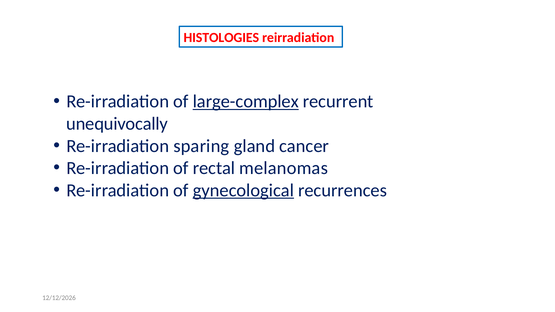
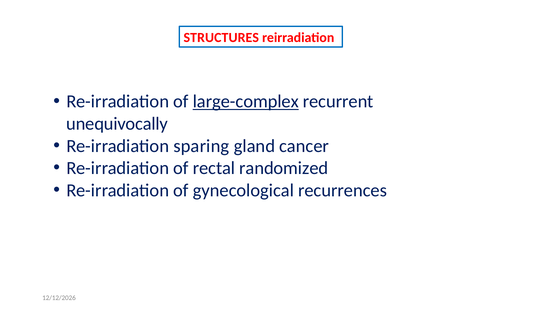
HISTOLOGIES: HISTOLOGIES -> STRUCTURES
melanomas: melanomas -> randomized
gynecological underline: present -> none
